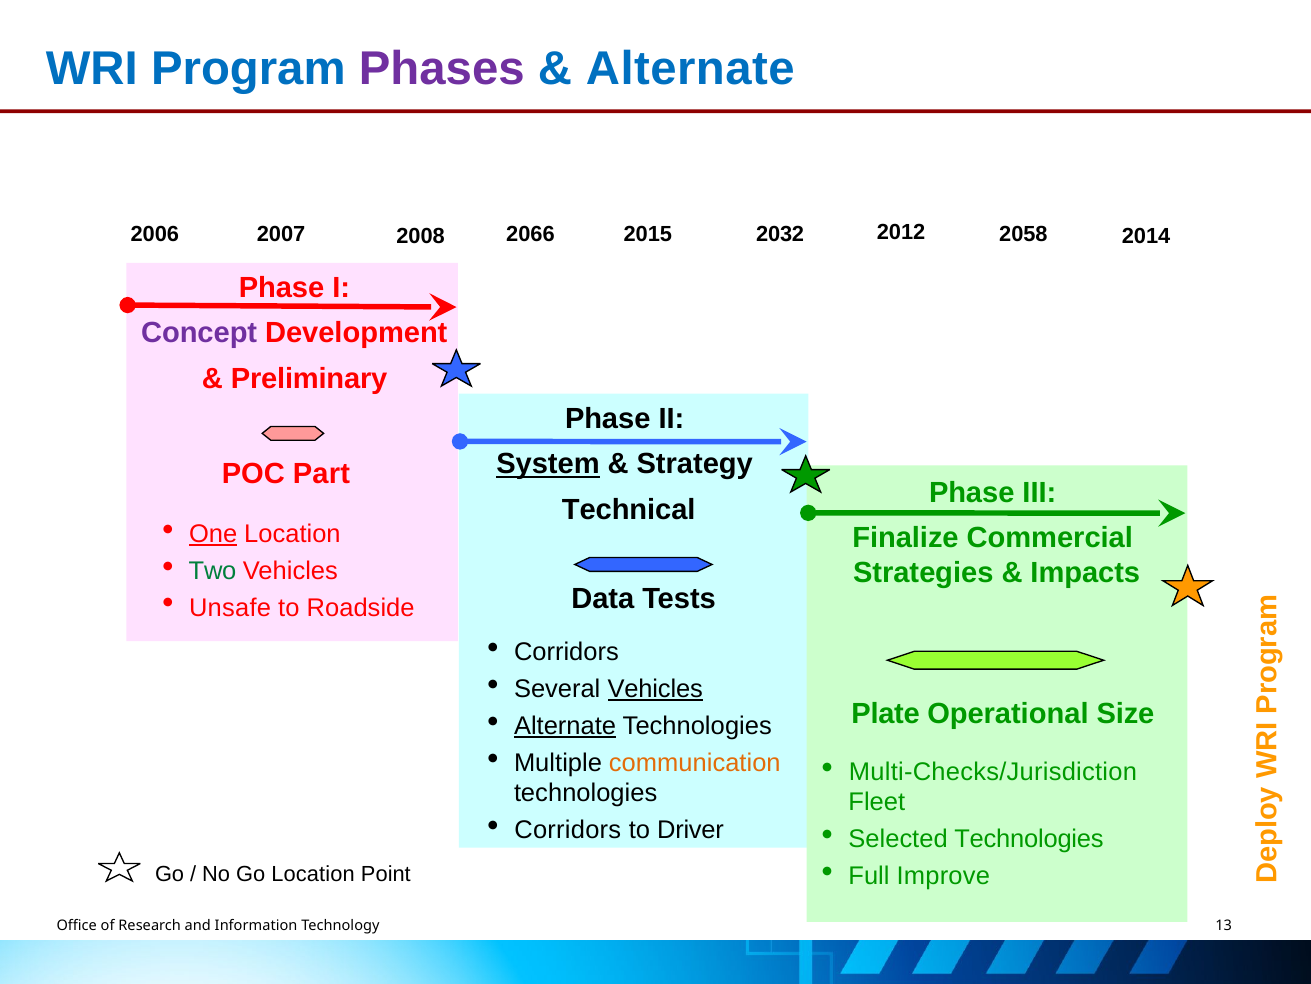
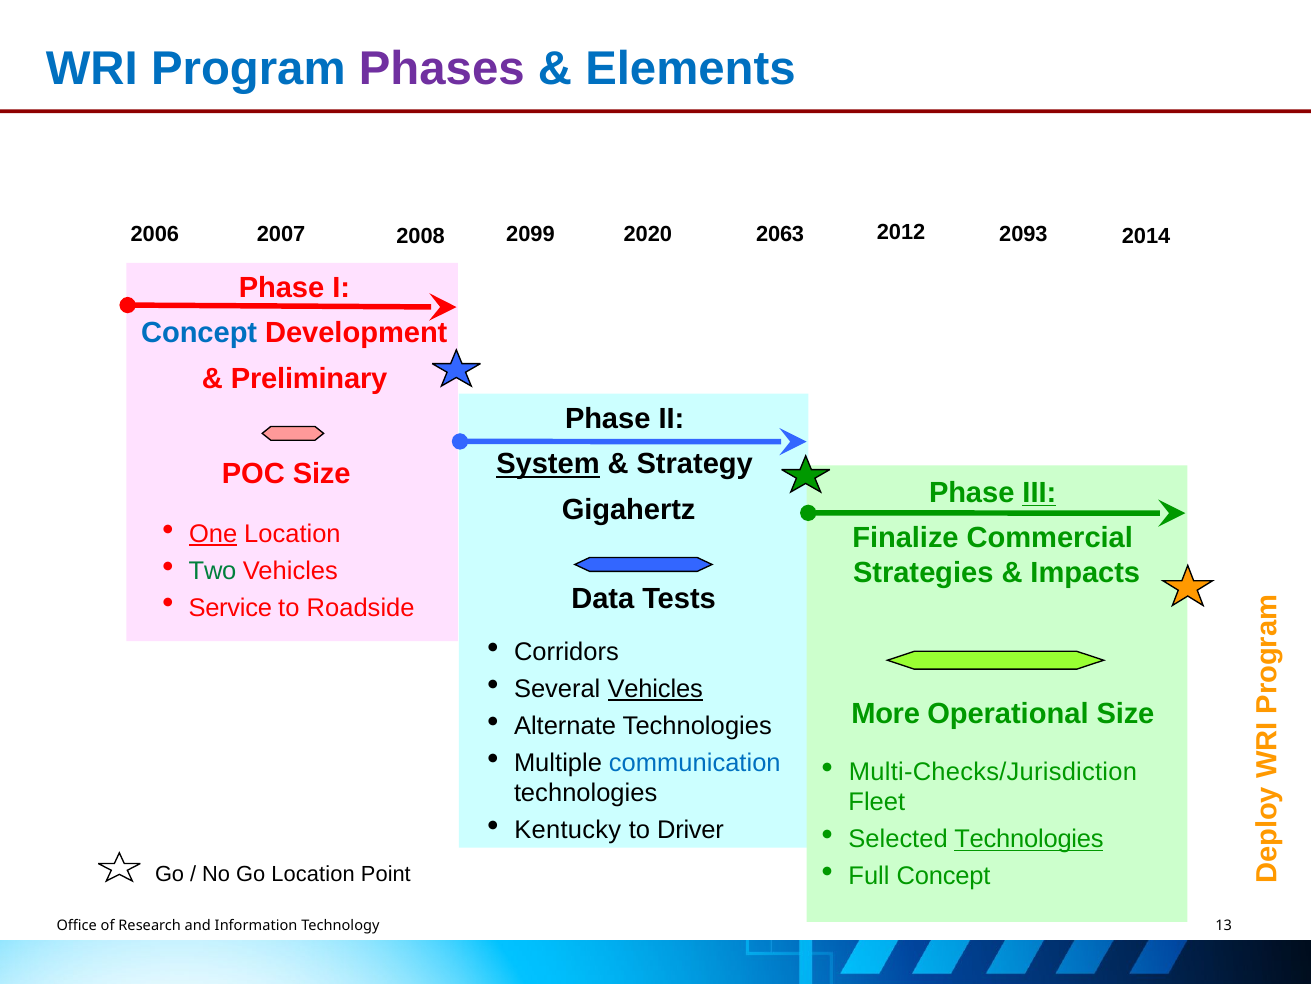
Alternate at (690, 69): Alternate -> Elements
2058: 2058 -> 2093
2032: 2032 -> 2063
2015: 2015 -> 2020
2066: 2066 -> 2099
Concept at (199, 333) colour: purple -> blue
POC Part: Part -> Size
III underline: none -> present
Technical: Technical -> Gigahertz
Unsafe: Unsafe -> Service
Plate: Plate -> More
Alternate at (565, 725) underline: present -> none
communication colour: orange -> blue
Corridors at (568, 830): Corridors -> Kentucky
Technologies at (1029, 839) underline: none -> present
Full Improve: Improve -> Concept
